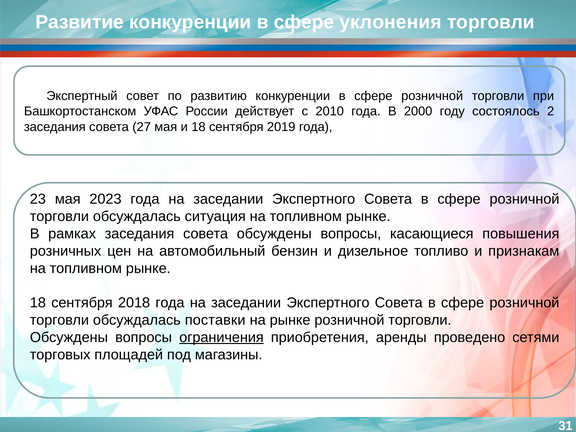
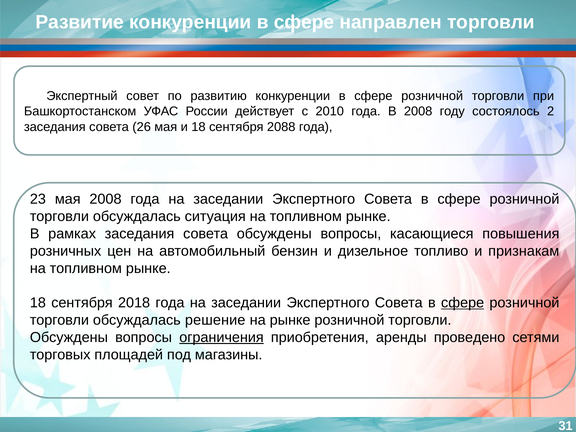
уклонения: уклонения -> направлен
В 2000: 2000 -> 2008
27: 27 -> 26
2019: 2019 -> 2088
мая 2023: 2023 -> 2008
сфере at (463, 303) underline: none -> present
поставки: поставки -> решение
